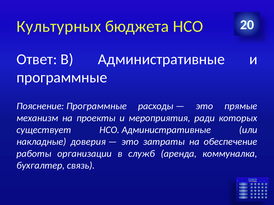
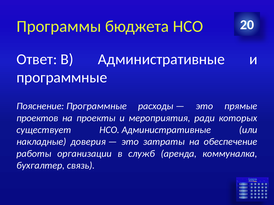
Культурных: Культурных -> Программы
механизм: механизм -> проектов
